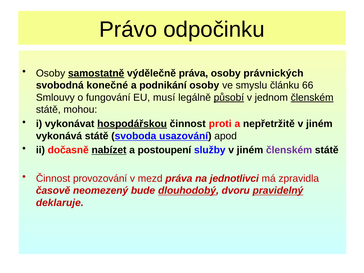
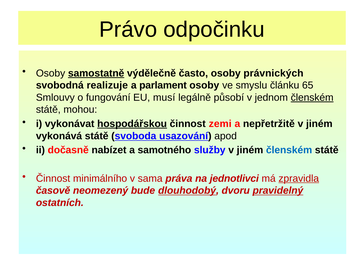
výdělečně práva: práva -> často
konečné: konečné -> realizuje
podnikání: podnikání -> parlament
66: 66 -> 65
působí underline: present -> none
proti: proti -> zemi
nabízet underline: present -> none
postoupení: postoupení -> samotného
členském at (289, 150) colour: purple -> blue
provozování: provozování -> minimálního
mezd: mezd -> sama
zpravidla underline: none -> present
deklaruje: deklaruje -> ostatních
